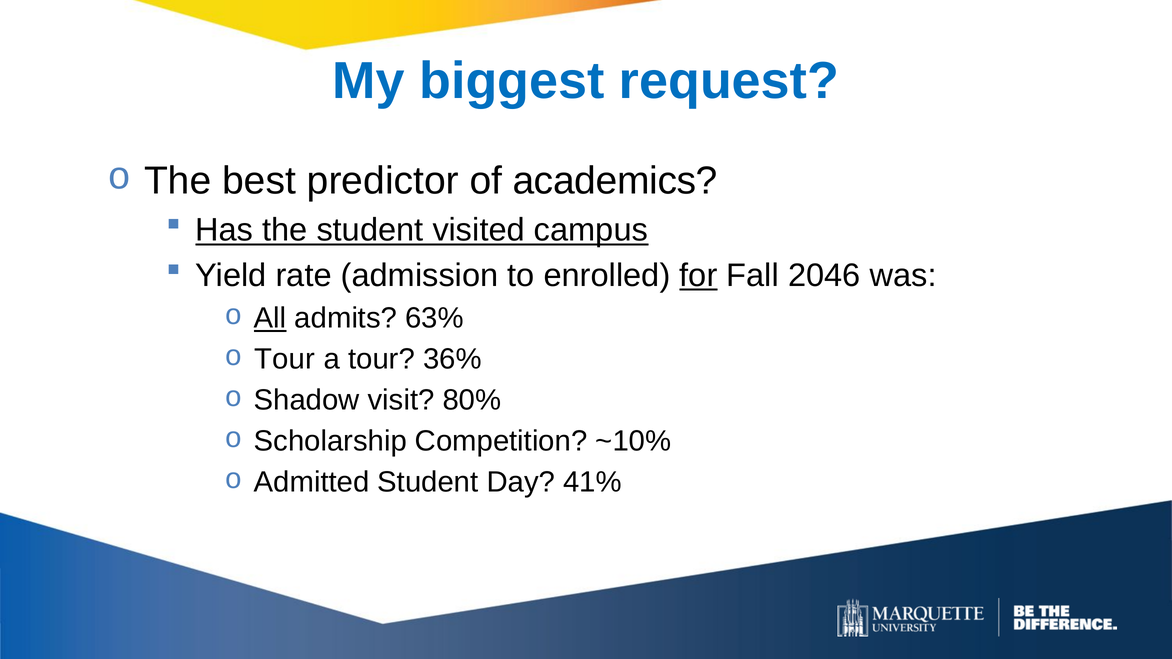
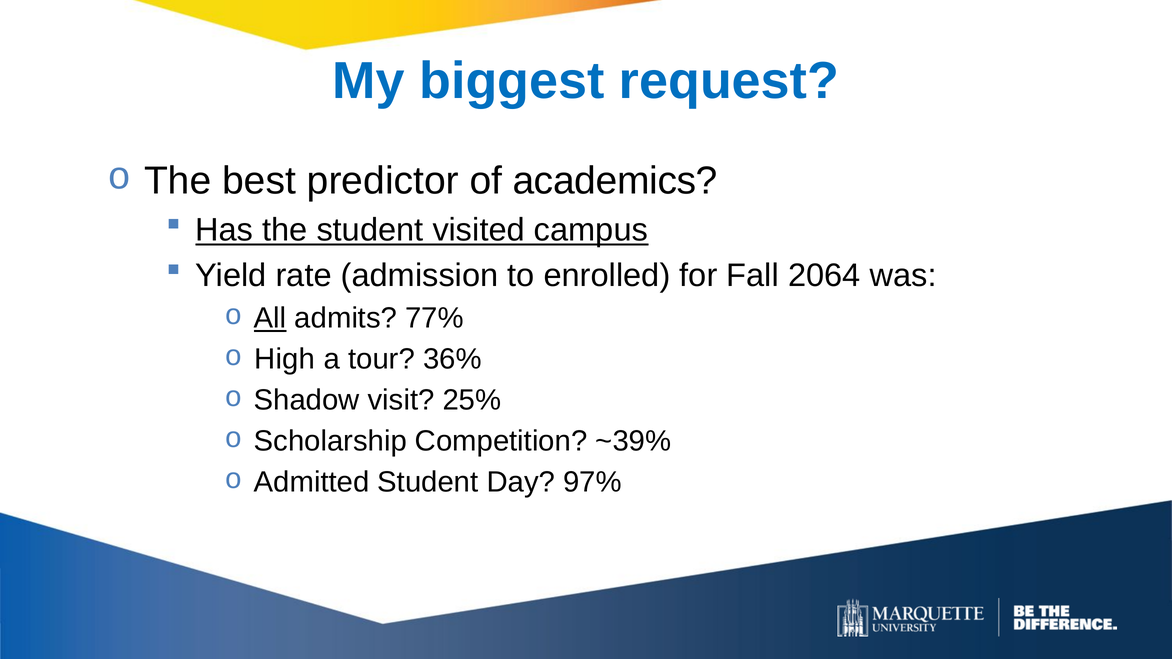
for underline: present -> none
2046: 2046 -> 2064
63%: 63% -> 77%
Tour at (285, 359): Tour -> High
80%: 80% -> 25%
~10%: ~10% -> ~39%
41%: 41% -> 97%
